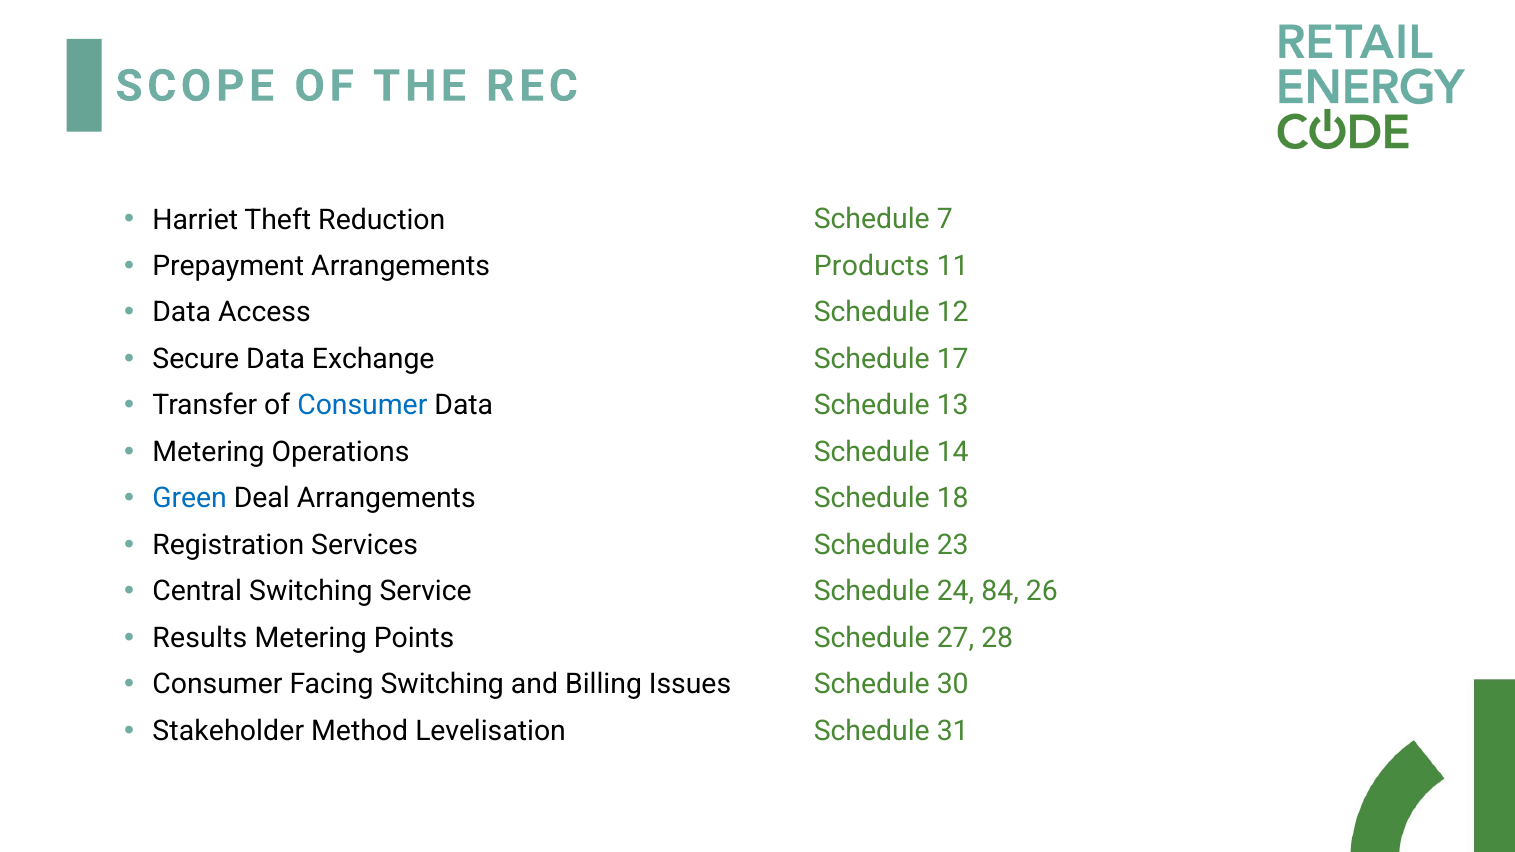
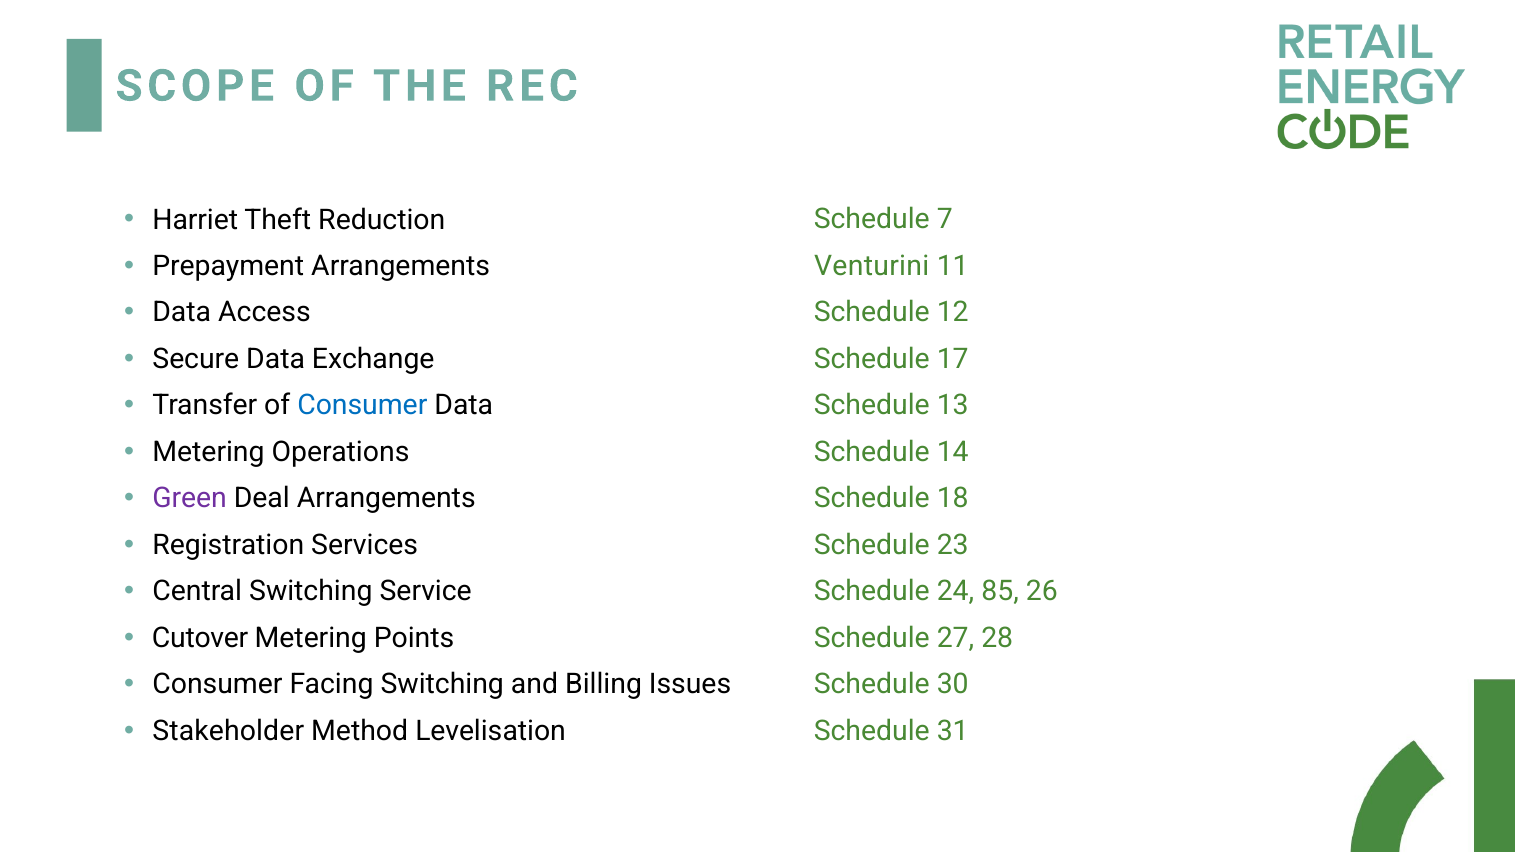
Products: Products -> Venturini
Green colour: blue -> purple
84: 84 -> 85
Results: Results -> Cutover
